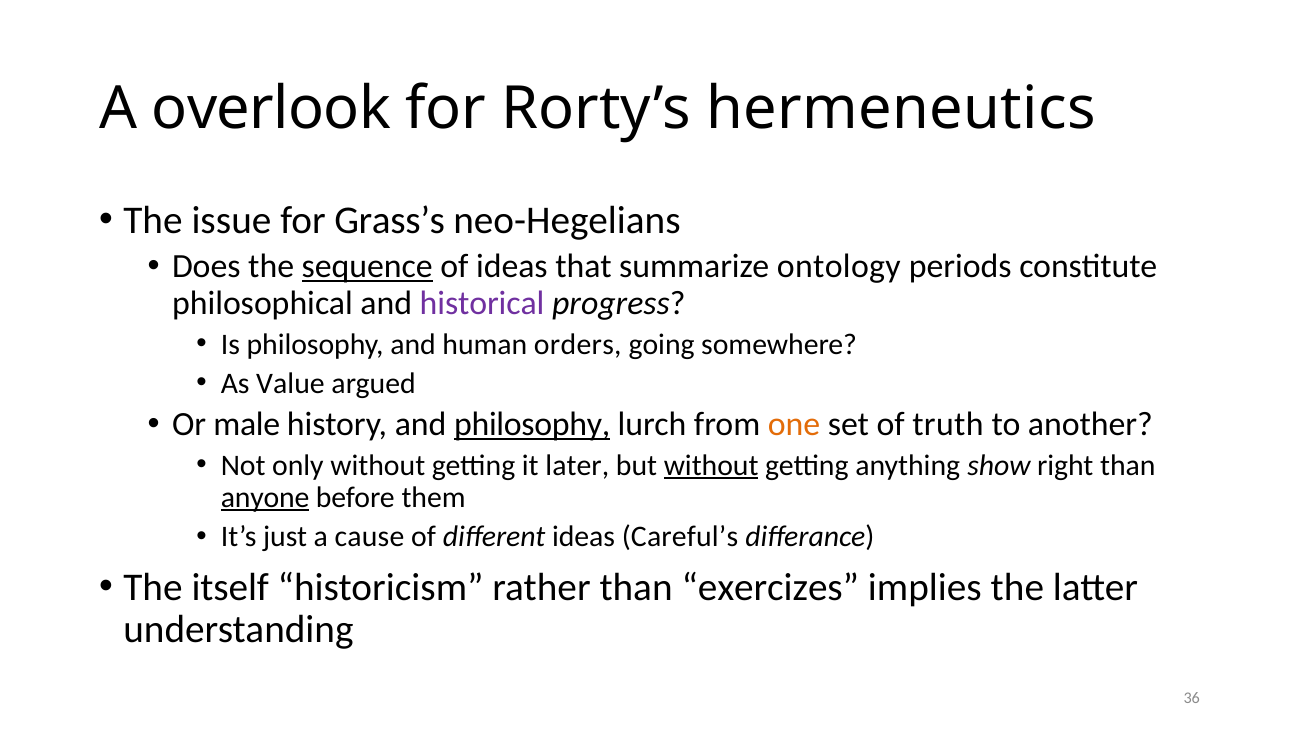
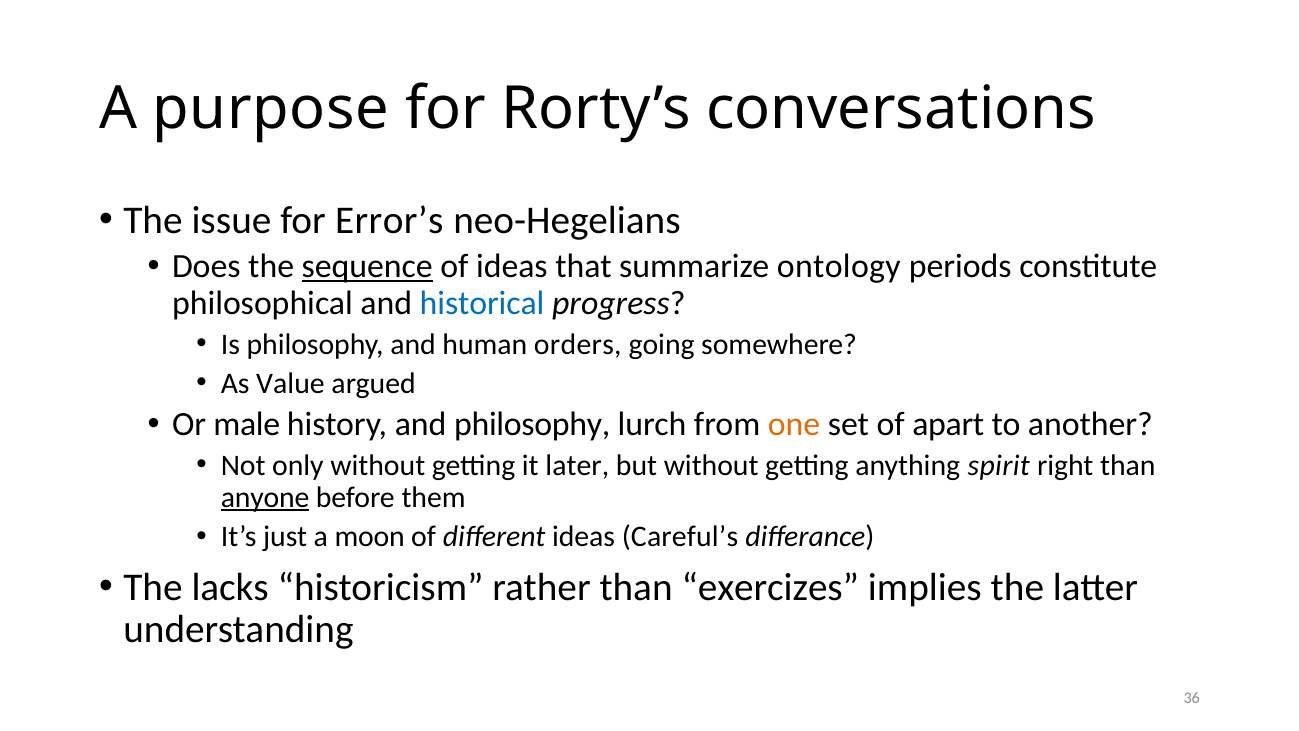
overlook: overlook -> purpose
hermeneutics: hermeneutics -> conversations
Grass’s: Grass’s -> Error’s
historical colour: purple -> blue
philosophy at (532, 424) underline: present -> none
truth: truth -> apart
without at (711, 465) underline: present -> none
show: show -> spirit
cause: cause -> moon
itself: itself -> lacks
